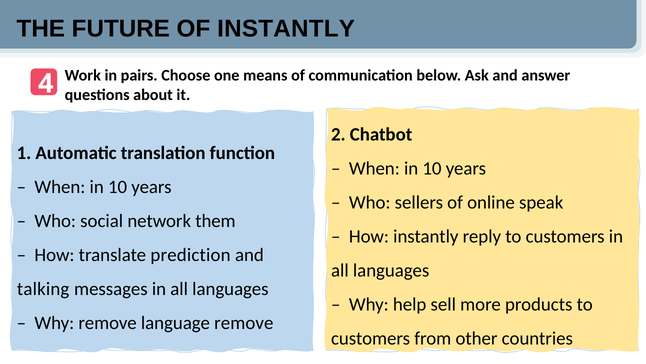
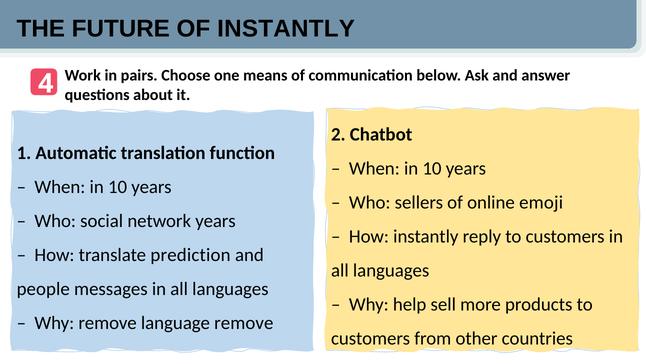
speak: speak -> emoji
network them: them -> years
talking: talking -> people
